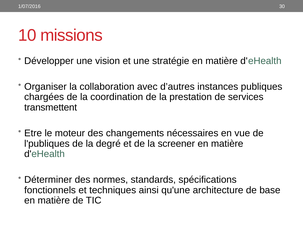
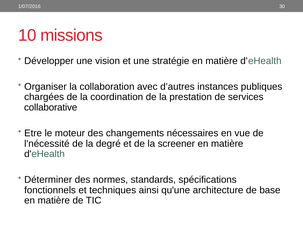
transmettent: transmettent -> collaborative
l'publiques: l'publiques -> l'nécessité
